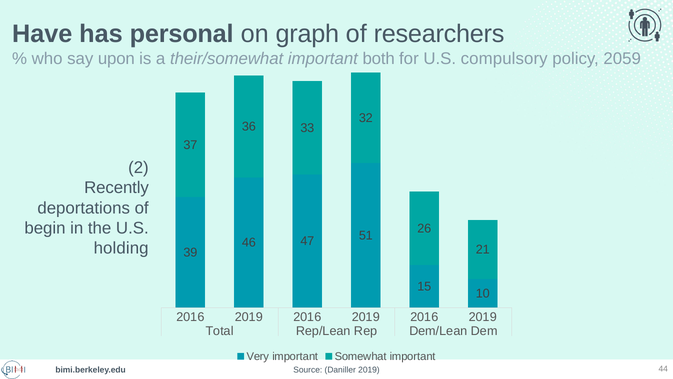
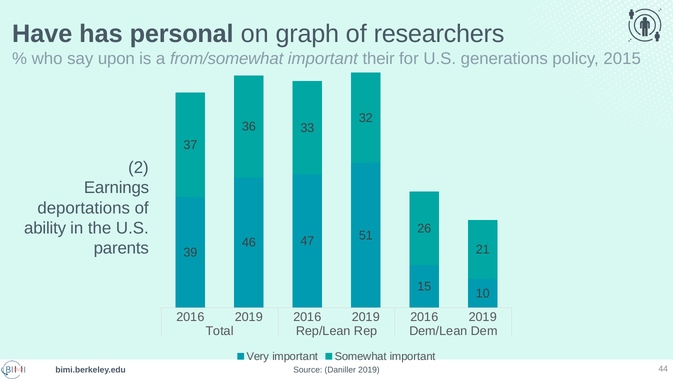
their/somewhat: their/somewhat -> from/somewhat
both: both -> their
compulsory: compulsory -> generations
2059: 2059 -> 2015
Recently: Recently -> Earnings
begin: begin -> ability
holding: holding -> parents
